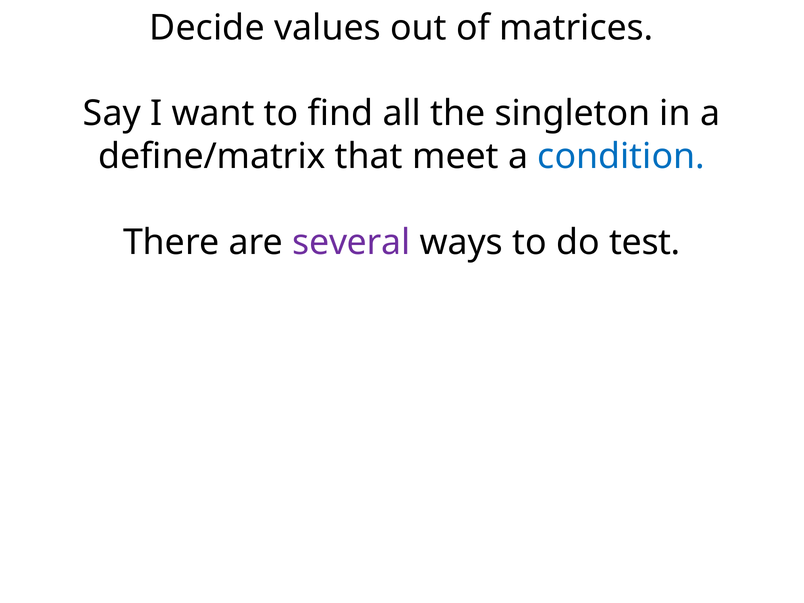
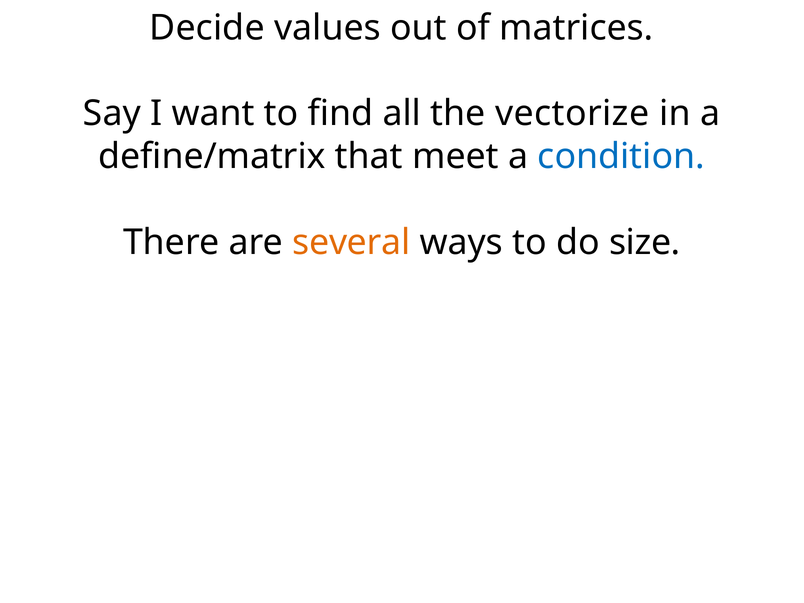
singleton: singleton -> vectorize
several colour: purple -> orange
test: test -> size
